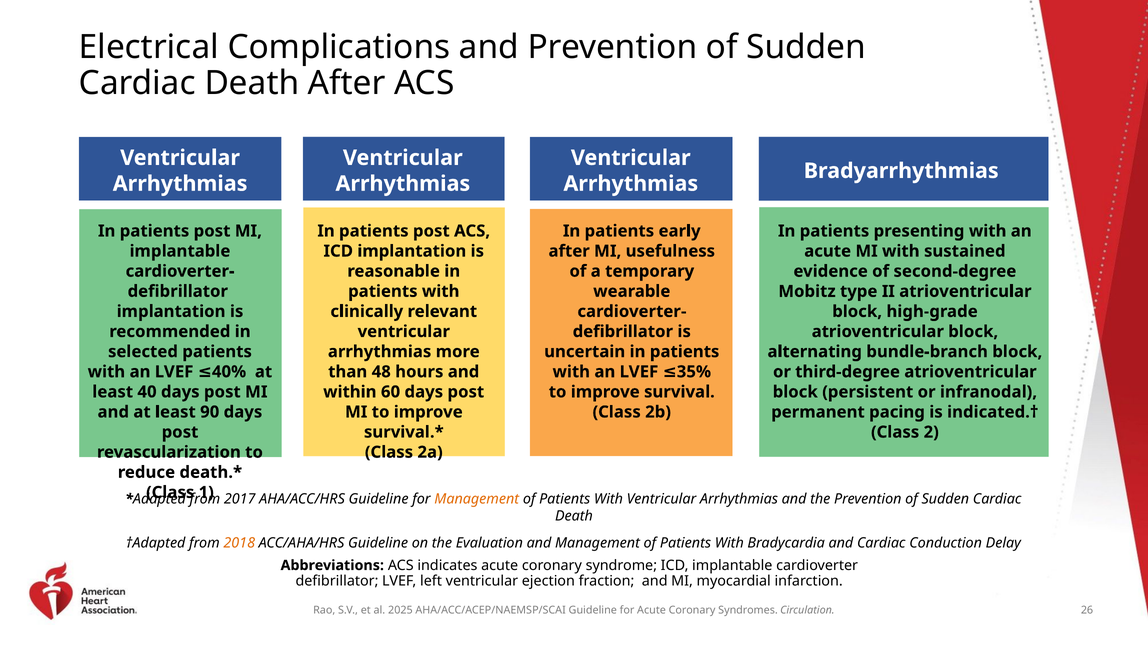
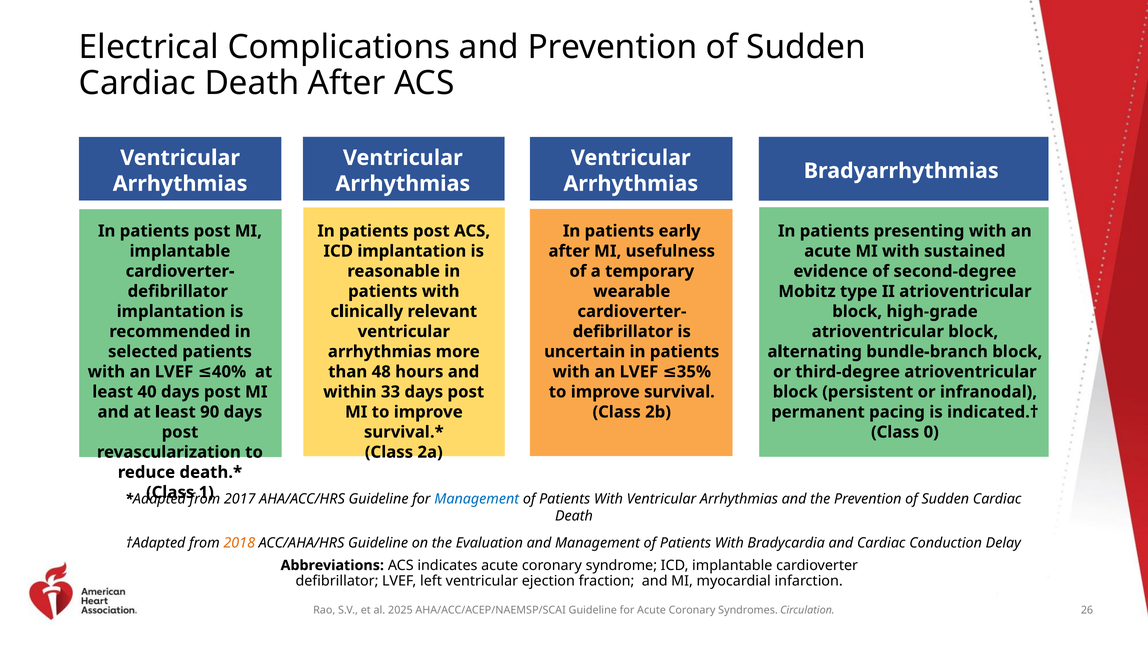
60: 60 -> 33
2: 2 -> 0
Management at (477, 499) colour: orange -> blue
